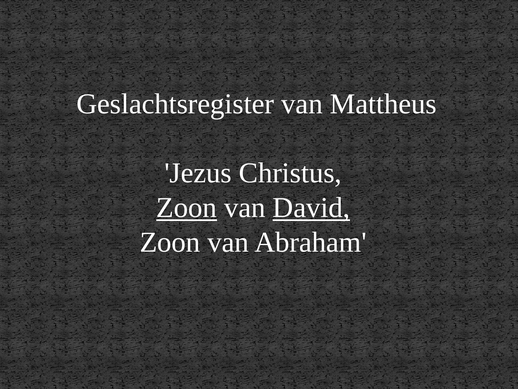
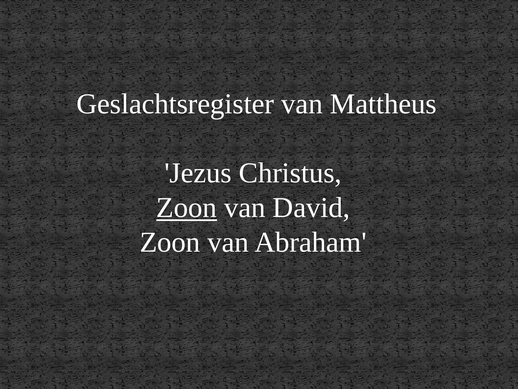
David underline: present -> none
